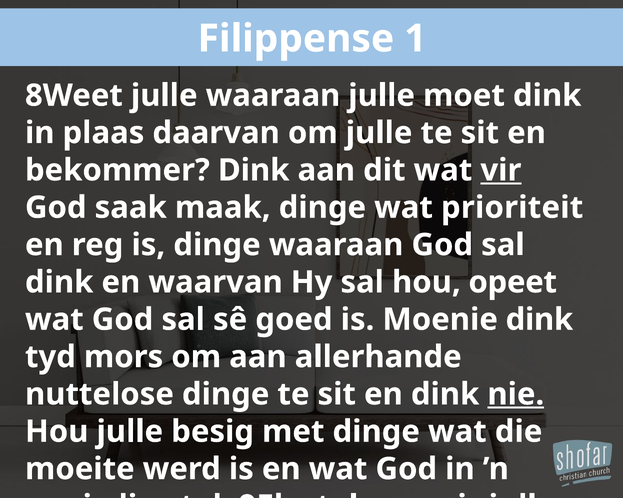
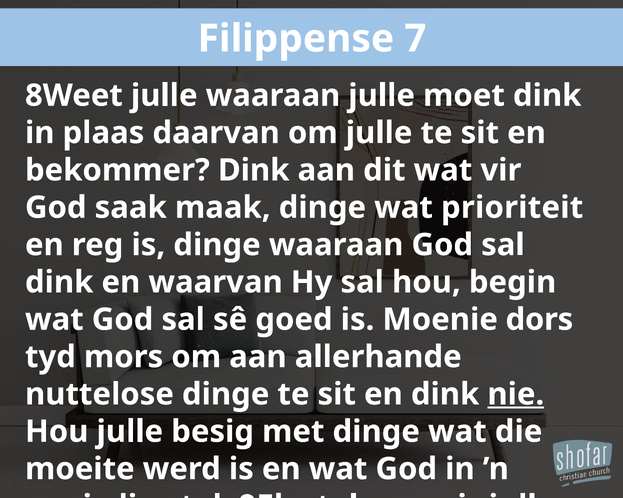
1: 1 -> 7
vir at (501, 170) underline: present -> none
opeet: opeet -> begin
Moenie dink: dink -> dors
